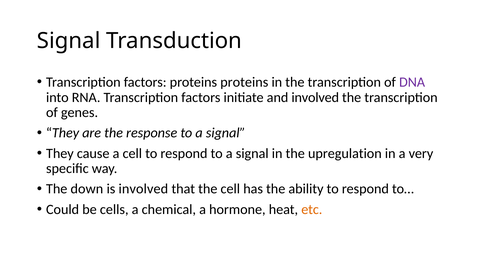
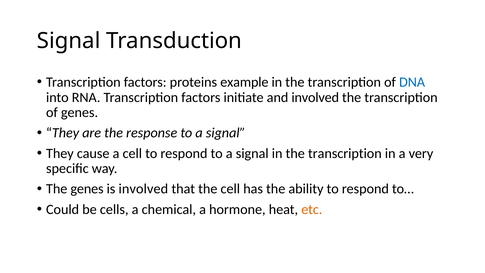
proteins proteins: proteins -> example
DNA colour: purple -> blue
signal in the upregulation: upregulation -> transcription
The down: down -> genes
